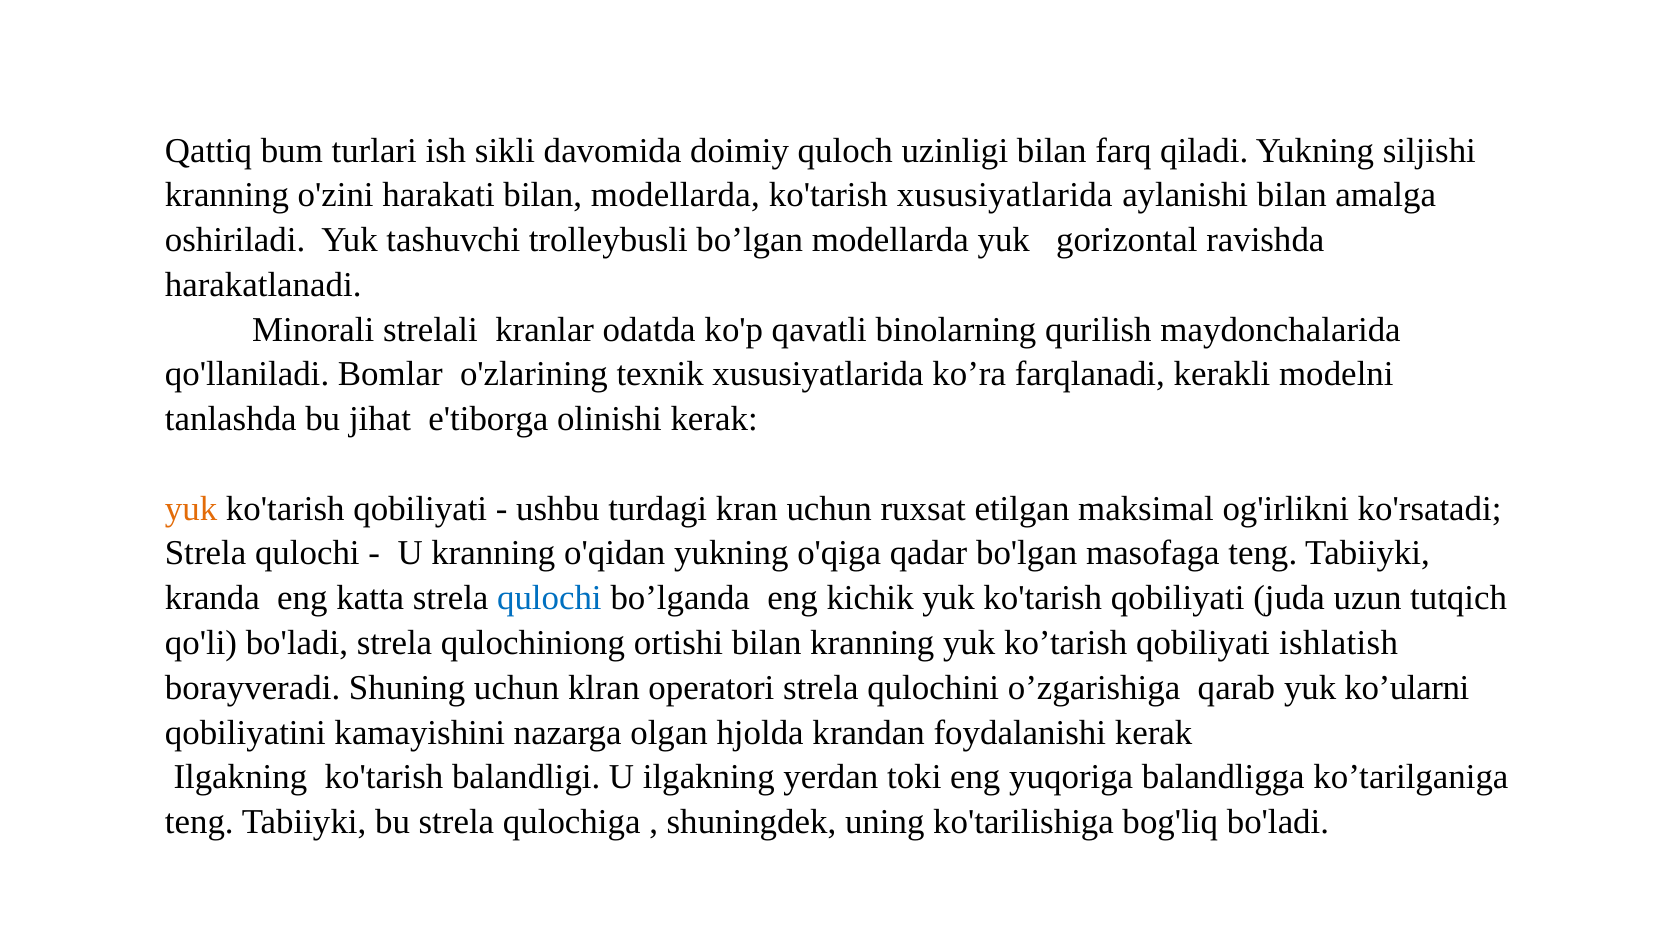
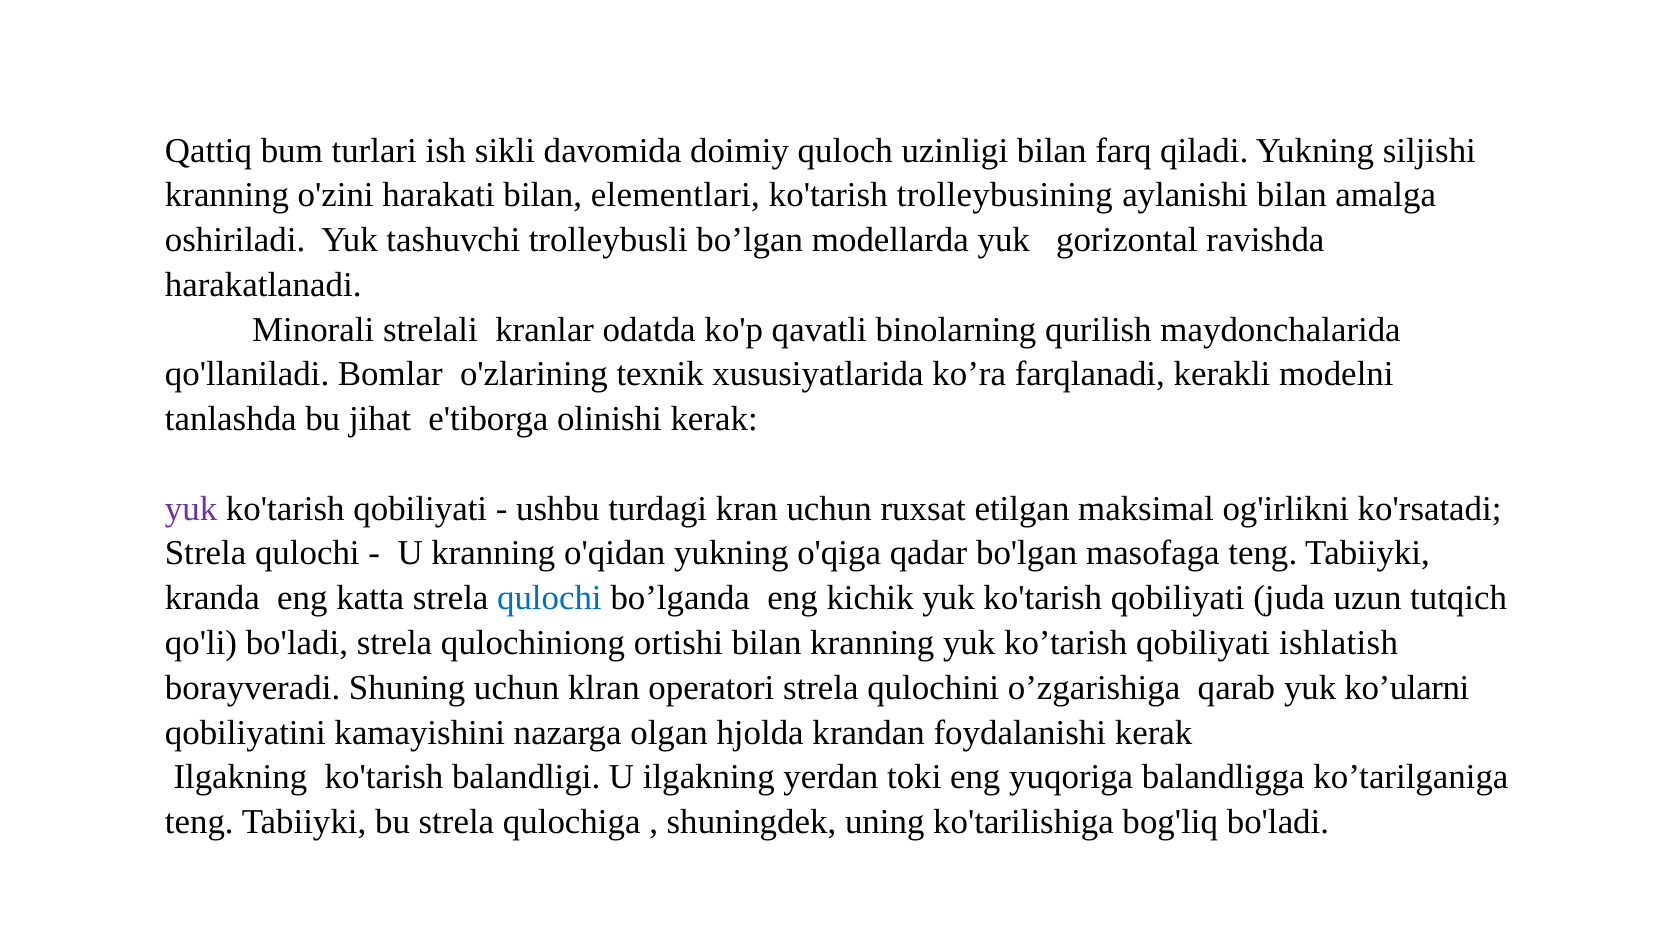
bilan modellarda: modellarda -> elementlari
ko'tarish xususiyatlarida: xususiyatlarida -> trolleybusining
yuk at (191, 509) colour: orange -> purple
